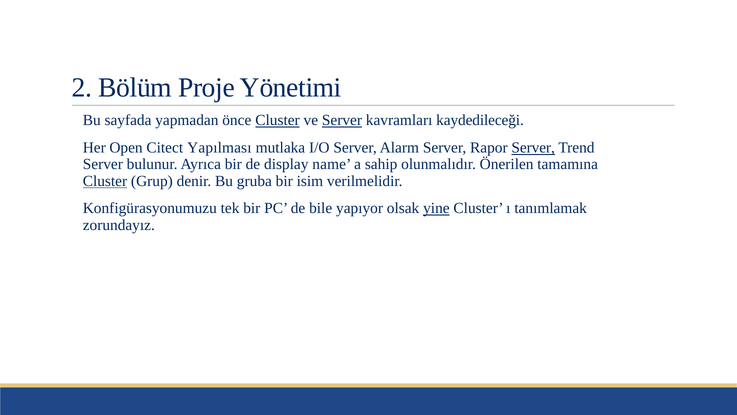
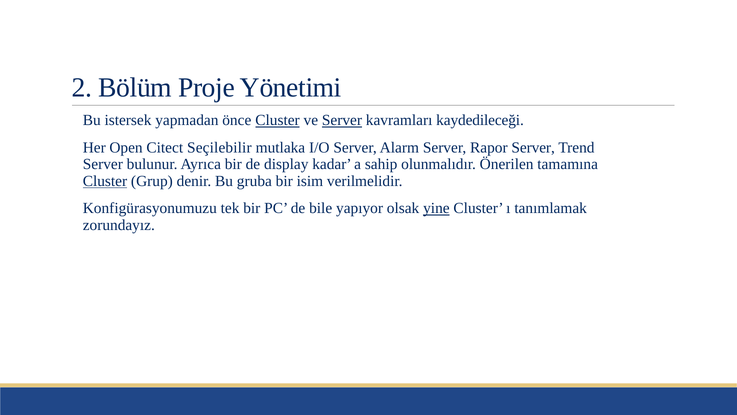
sayfada: sayfada -> istersek
Yapılması: Yapılması -> Seçilebilir
Server at (533, 148) underline: present -> none
name: name -> kadar
